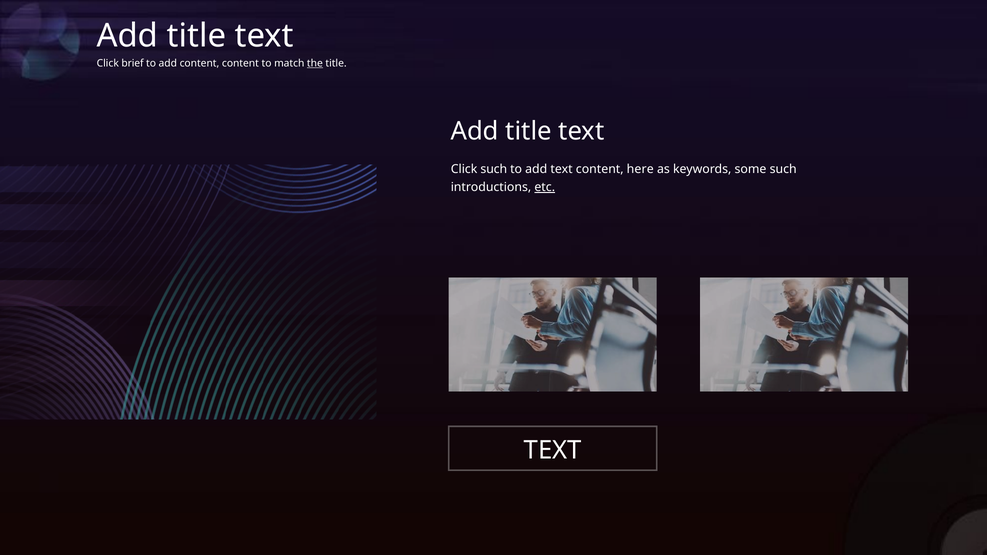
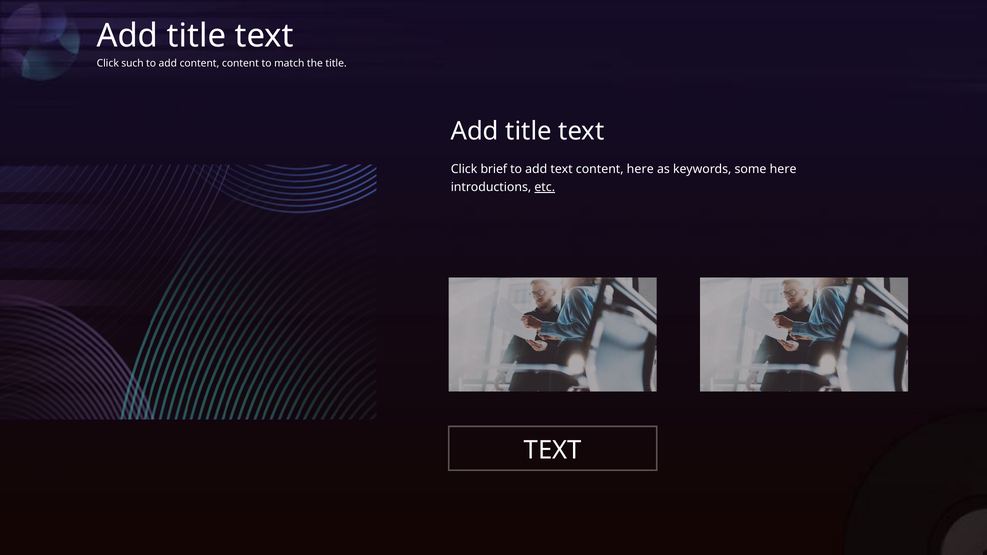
brief: brief -> such
the underline: present -> none
Click such: such -> brief
some such: such -> here
